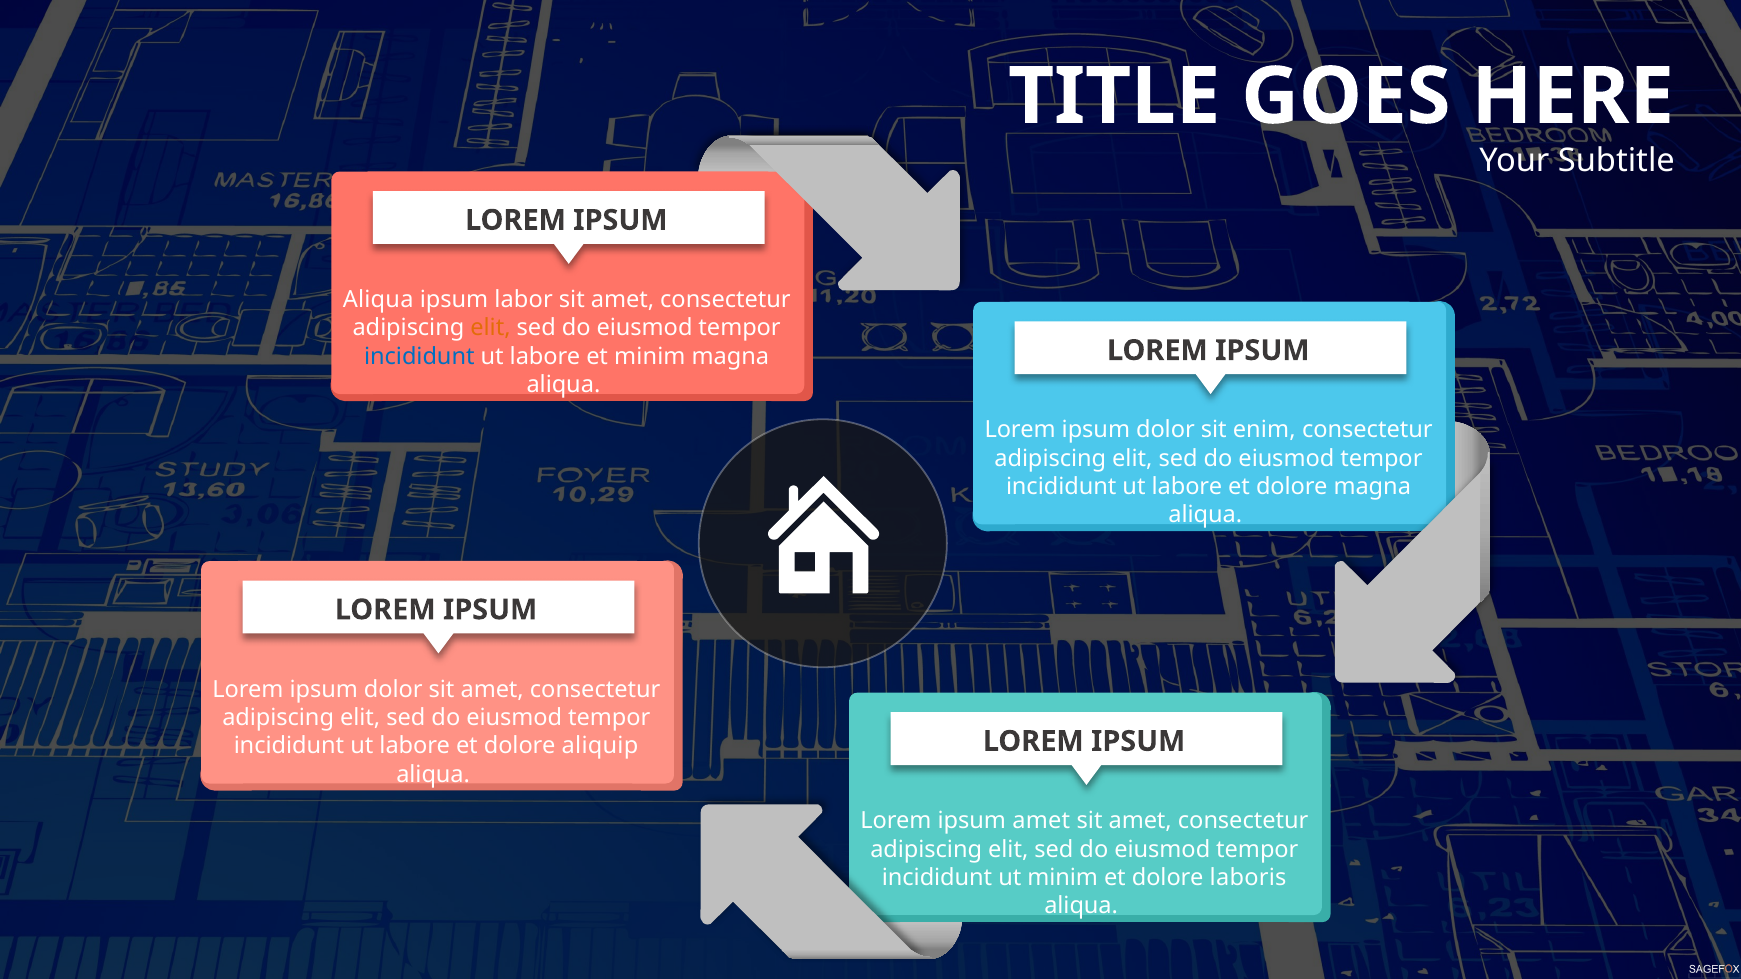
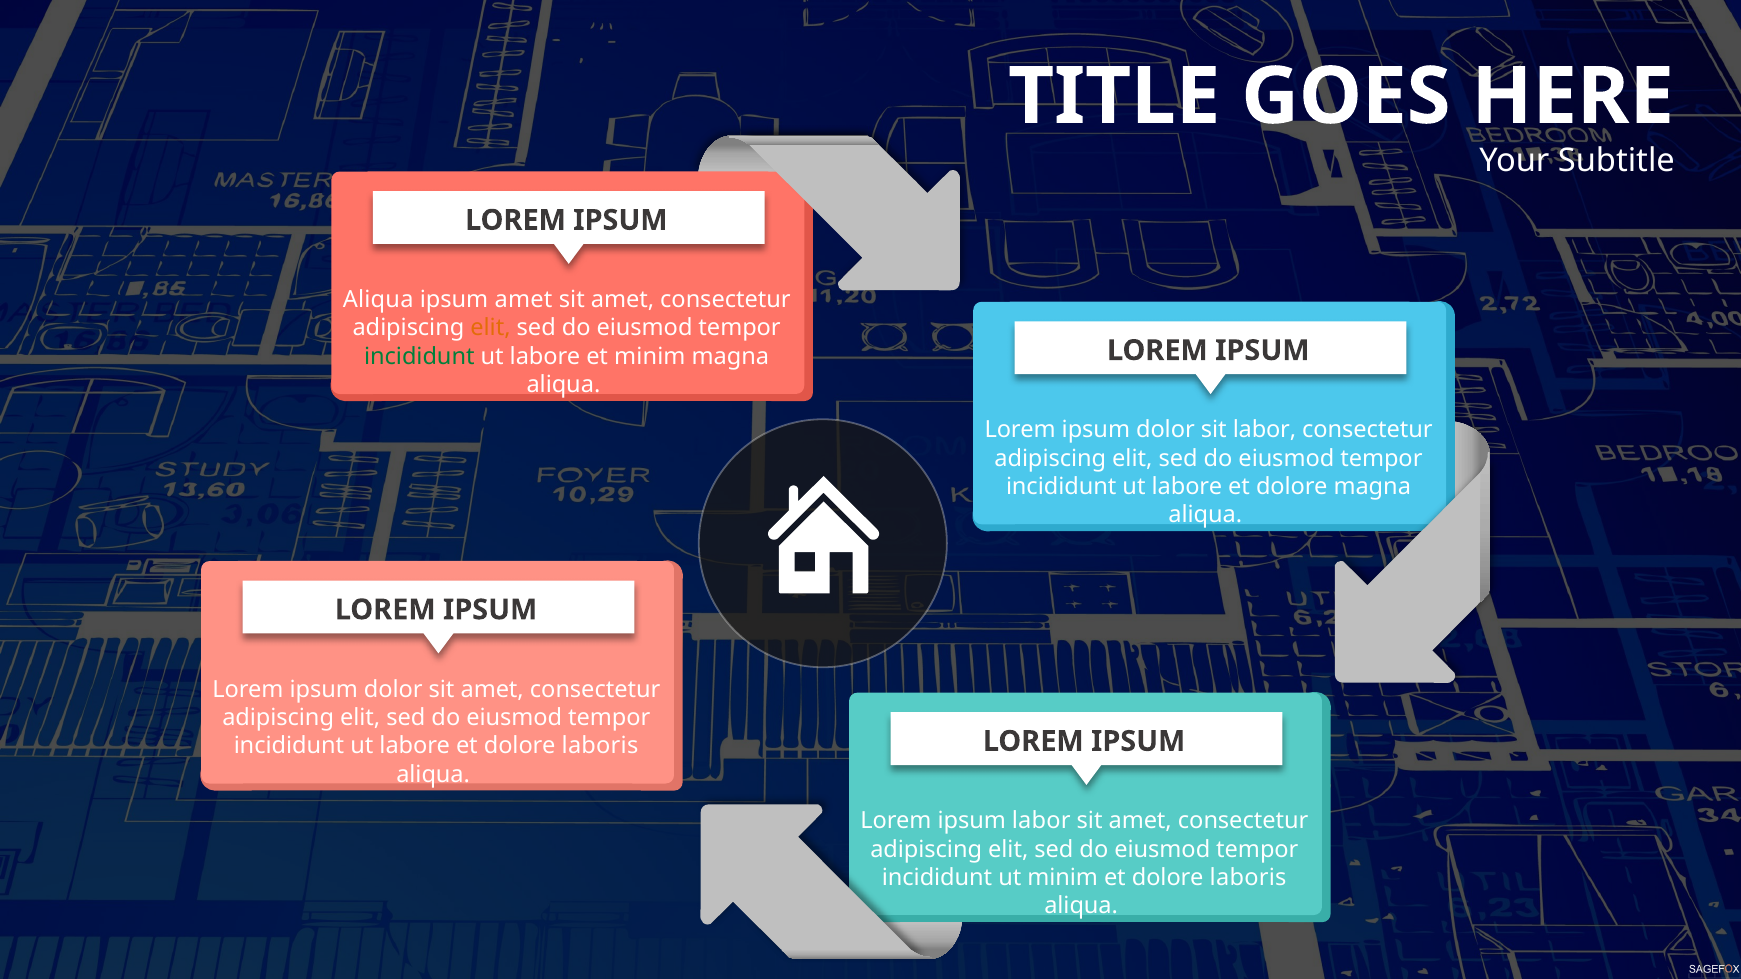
ipsum labor: labor -> amet
incididunt at (419, 357) colour: blue -> green
sit enim: enim -> labor
labore et dolore aliquip: aliquip -> laboris
ipsum amet: amet -> labor
